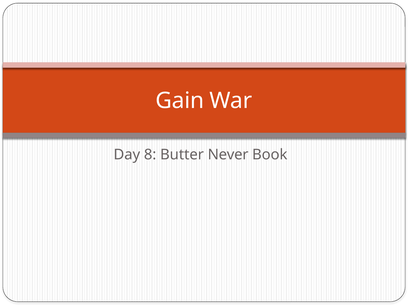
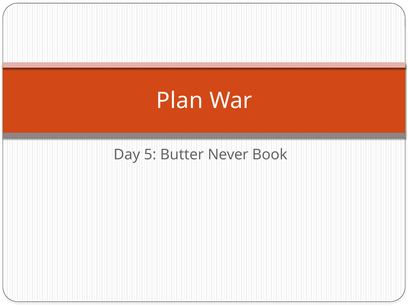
Gain: Gain -> Plan
8: 8 -> 5
